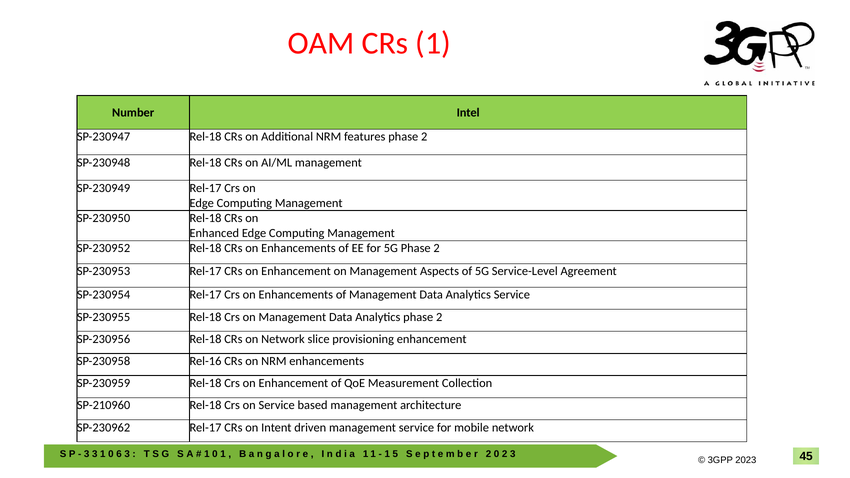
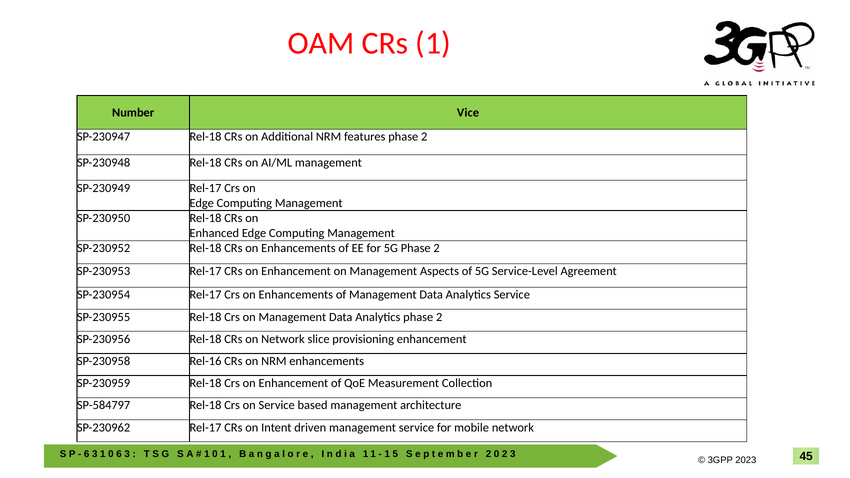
Intel: Intel -> Vice
SP-210960: SP-210960 -> SP-584797
3 at (87, 454): 3 -> 6
